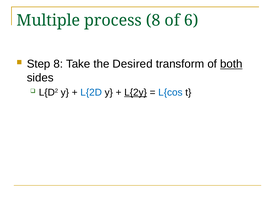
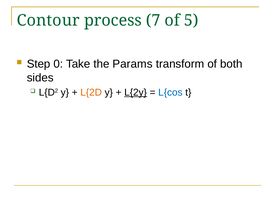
Multiple: Multiple -> Contour
process 8: 8 -> 7
6: 6 -> 5
Step 8: 8 -> 0
Desired: Desired -> Params
both underline: present -> none
L{2D colour: blue -> orange
